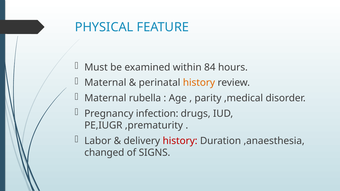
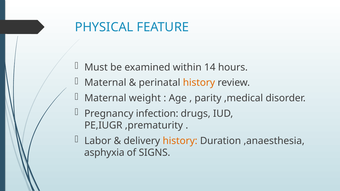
84: 84 -> 14
rubella: rubella -> weight
history at (180, 141) colour: red -> orange
changed: changed -> asphyxia
